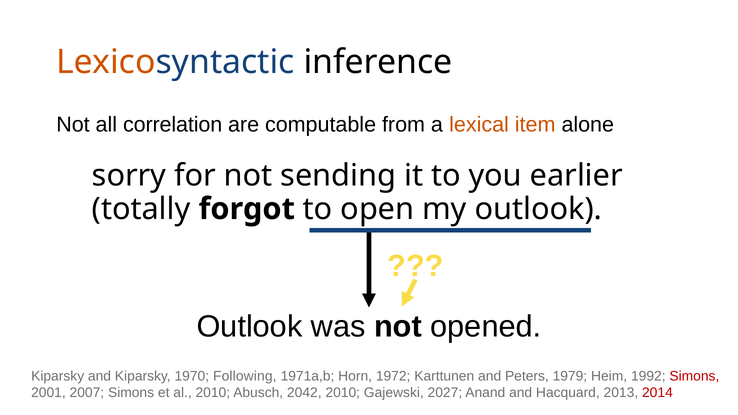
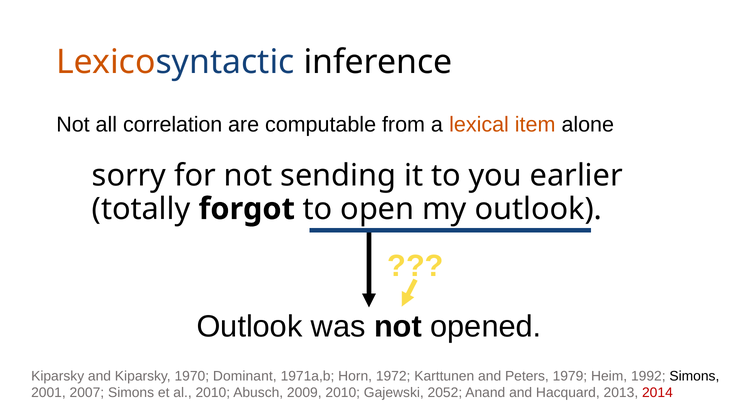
Following: Following -> Dominant
Simons at (694, 376) colour: red -> black
2042: 2042 -> 2009
2027: 2027 -> 2052
